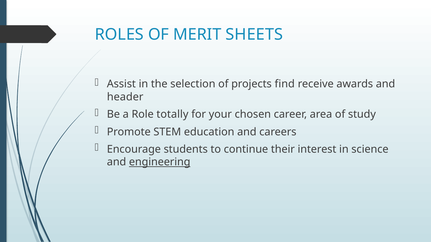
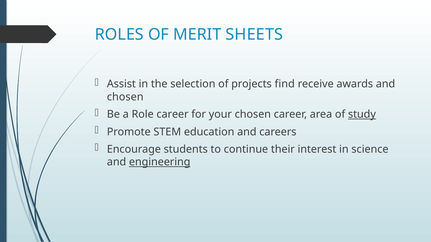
header at (125, 97): header -> chosen
Role totally: totally -> career
study underline: none -> present
